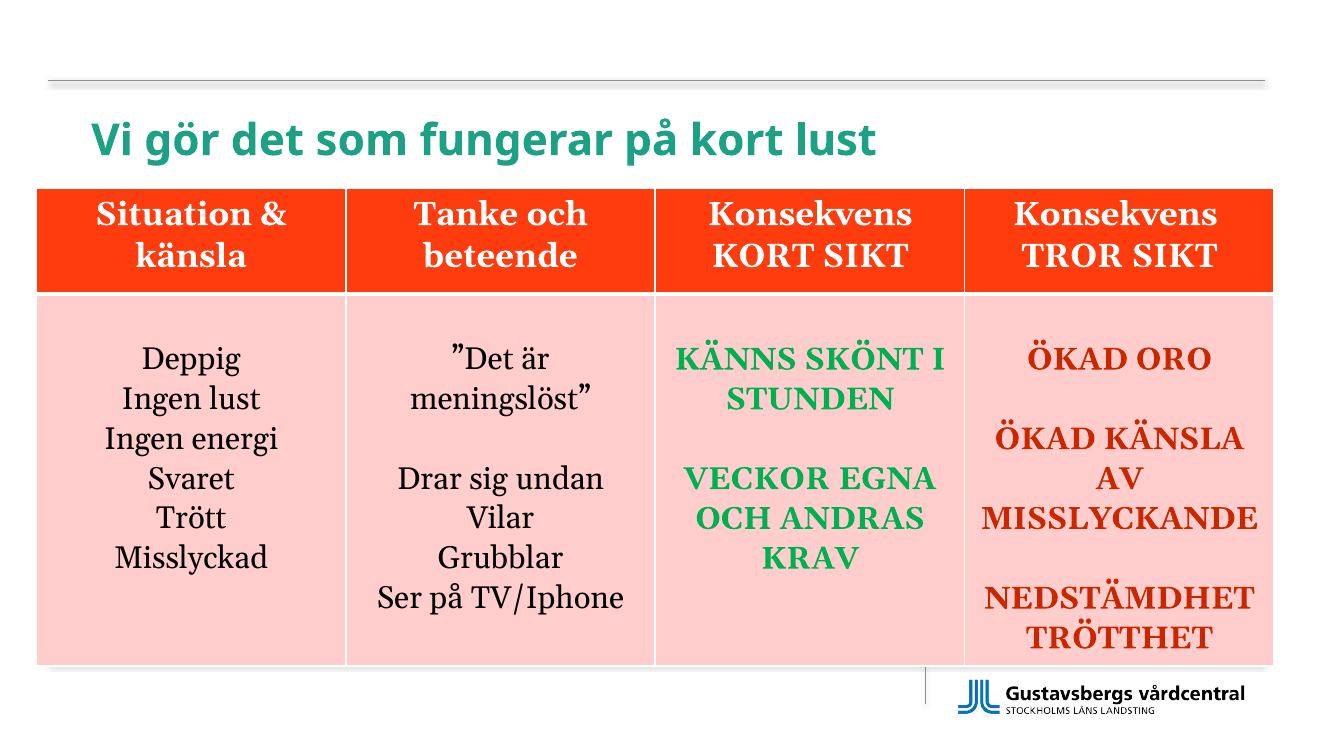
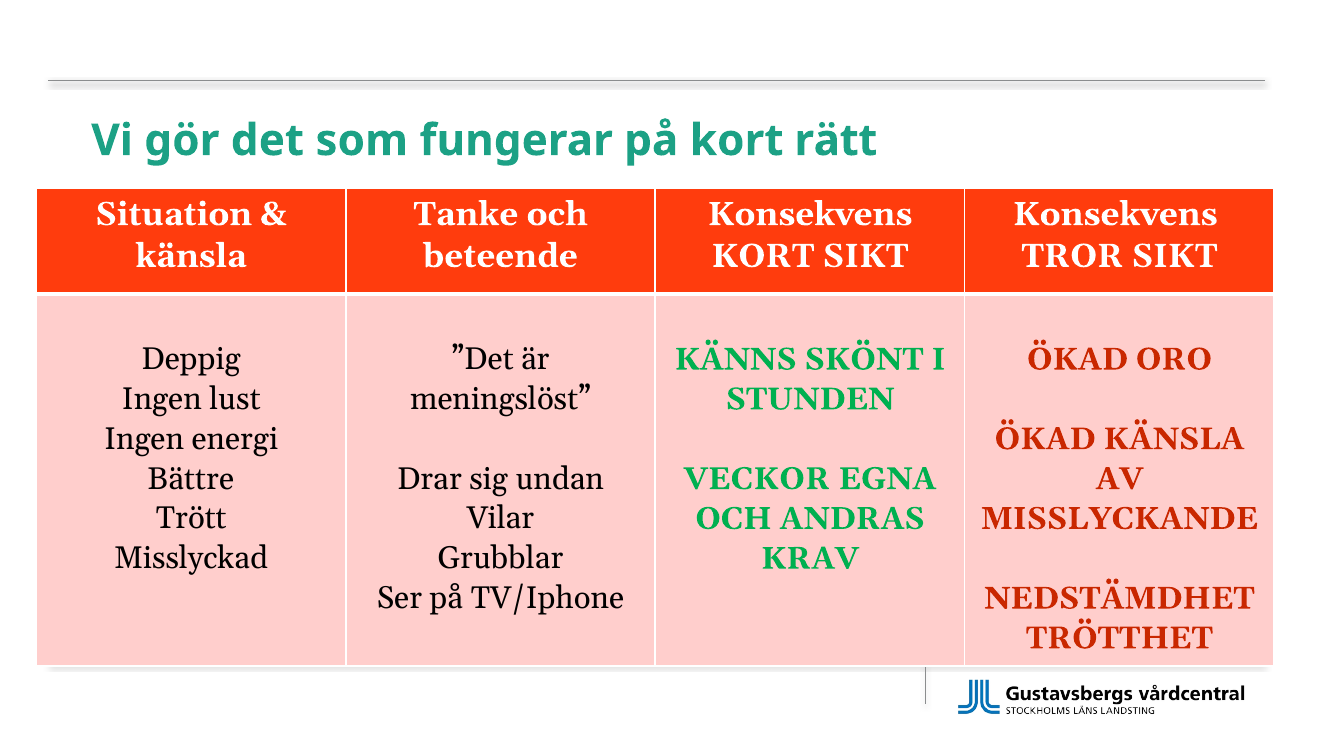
kort lust: lust -> rätt
Svaret: Svaret -> Bättre
